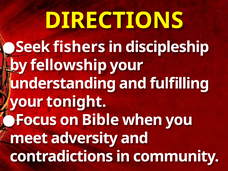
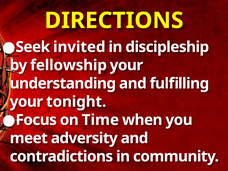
fishers: fishers -> invited
Bible: Bible -> Time
